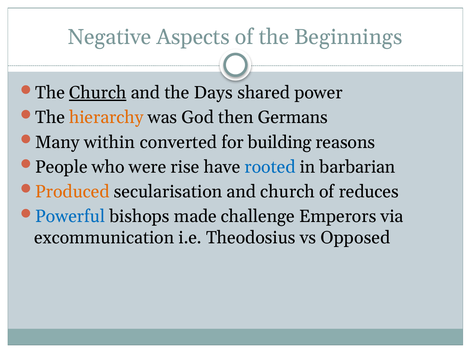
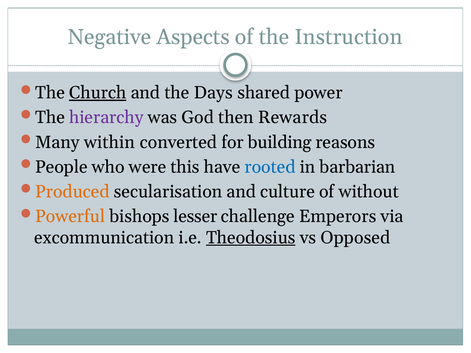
Beginnings: Beginnings -> Instruction
hierarchy colour: orange -> purple
Germans: Germans -> Rewards
rise: rise -> this
and church: church -> culture
reduces: reduces -> without
Powerful colour: blue -> orange
made: made -> lesser
Theodosius underline: none -> present
